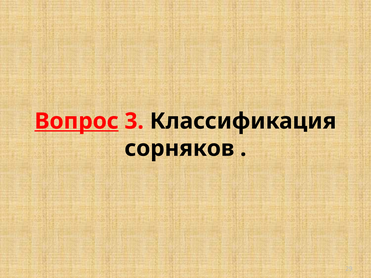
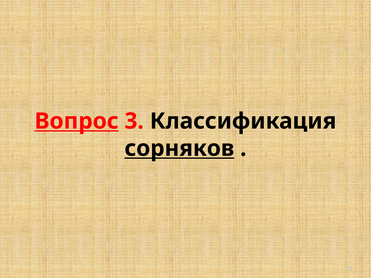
сорняков underline: none -> present
